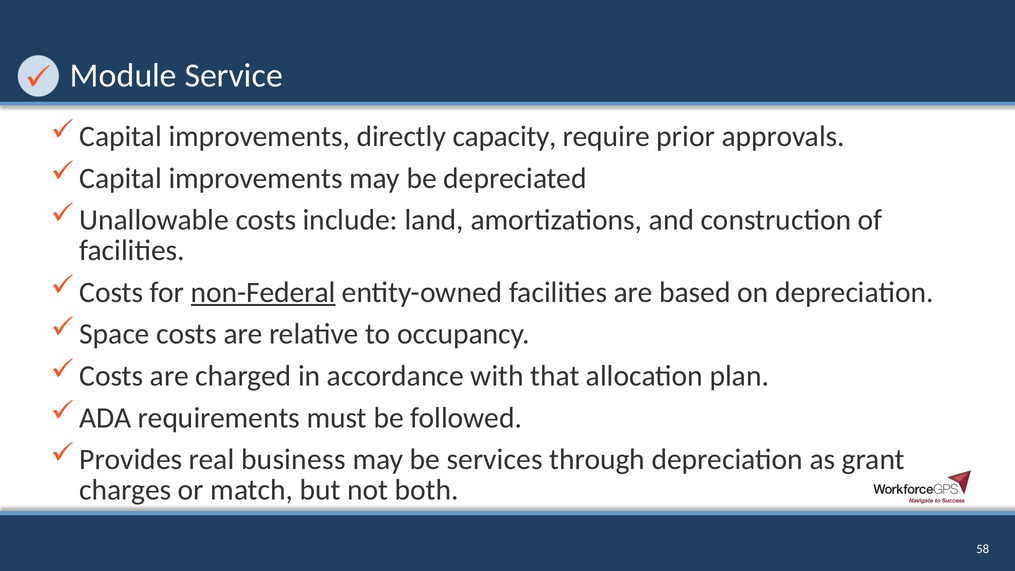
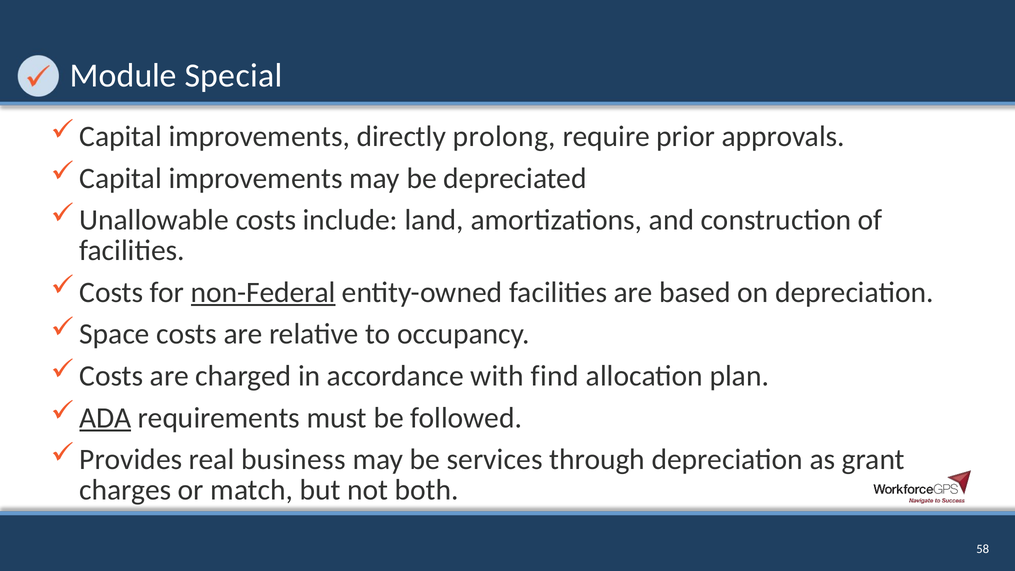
Service: Service -> Special
capacity: capacity -> prolong
that: that -> find
ADA underline: none -> present
